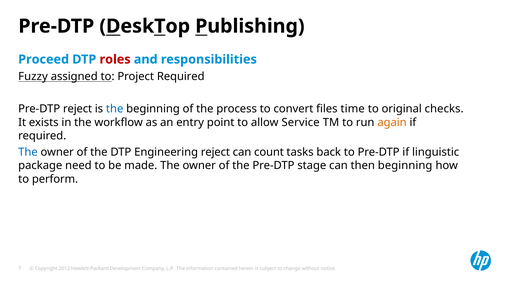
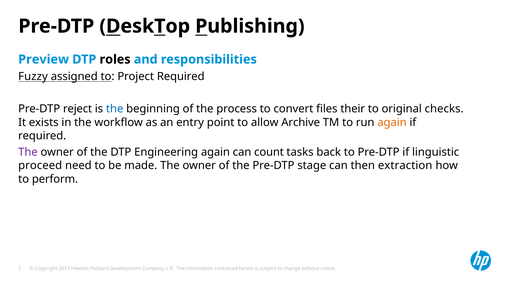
Proceed: Proceed -> Preview
roles colour: red -> black
time: time -> their
Service: Service -> Archive
The at (28, 152) colour: blue -> purple
Engineering reject: reject -> again
package: package -> proceed
then beginning: beginning -> extraction
